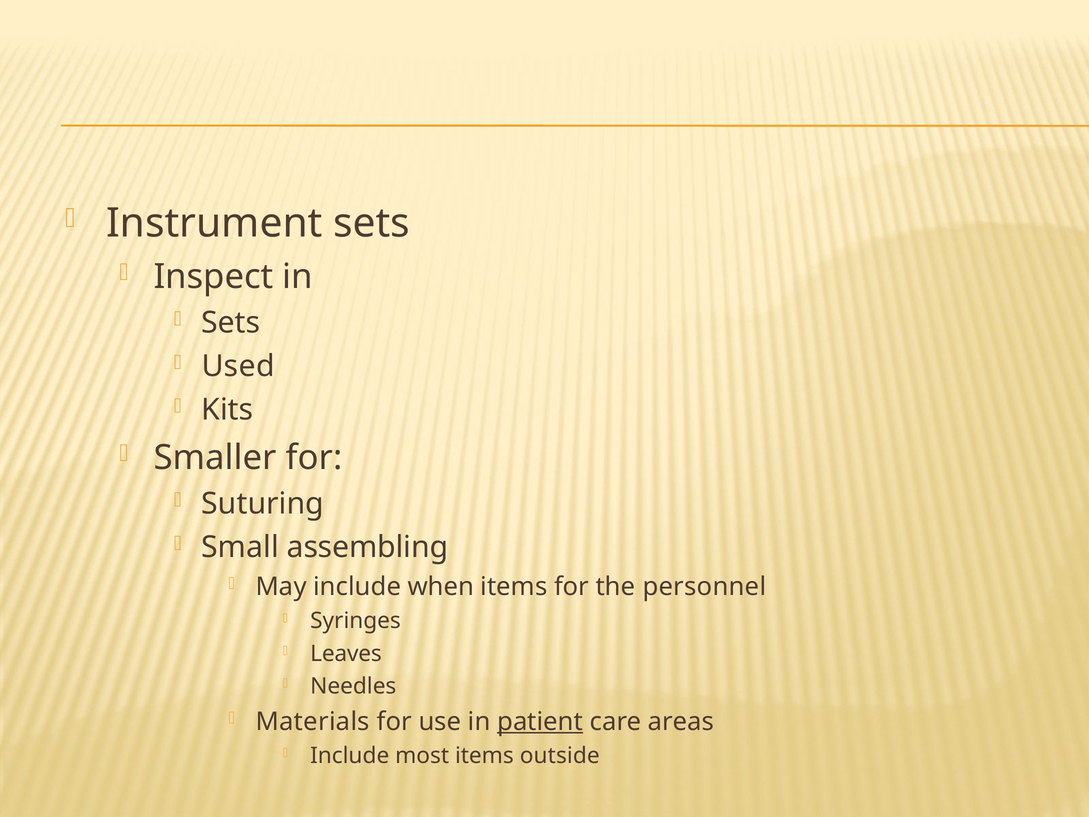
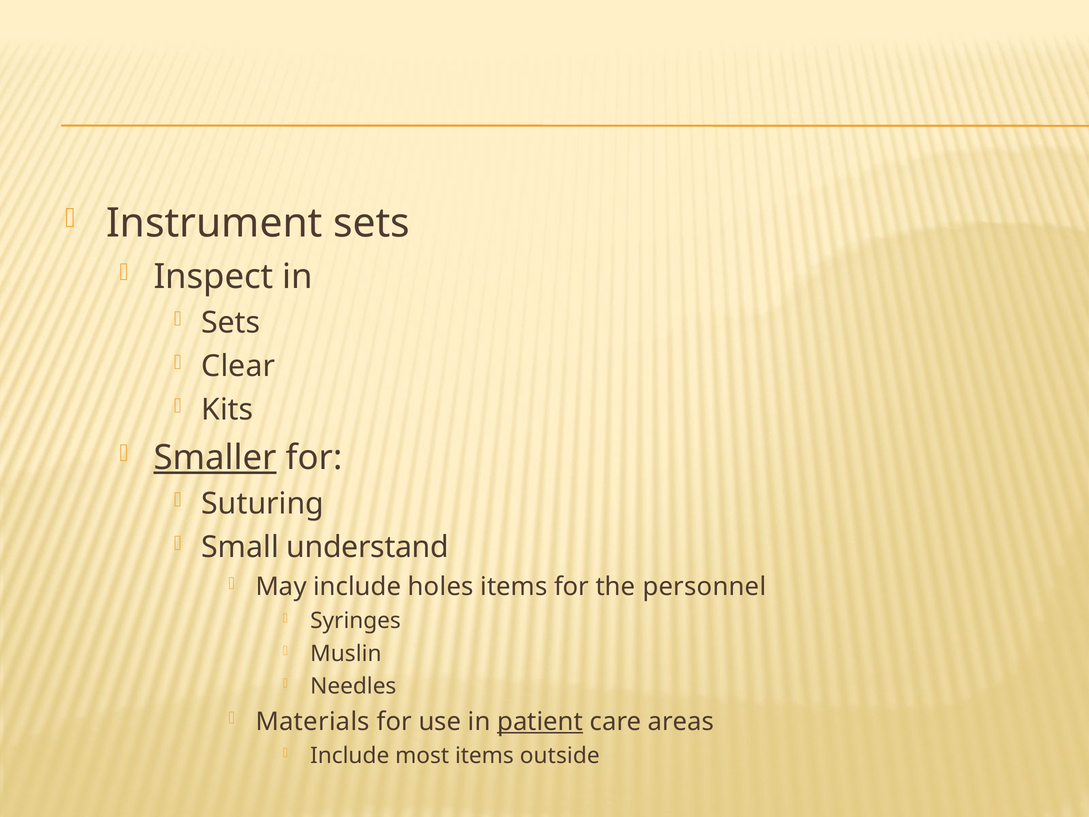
Used: Used -> Clear
Smaller underline: none -> present
assembling: assembling -> understand
when: when -> holes
Leaves: Leaves -> Muslin
